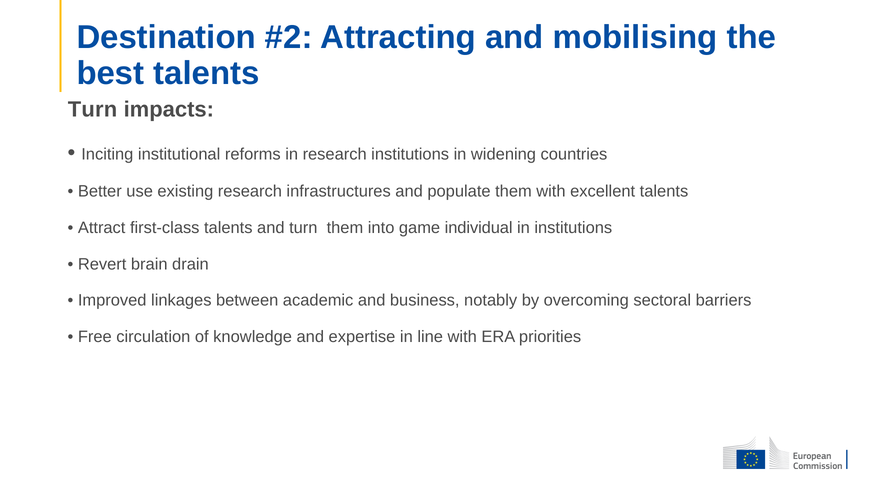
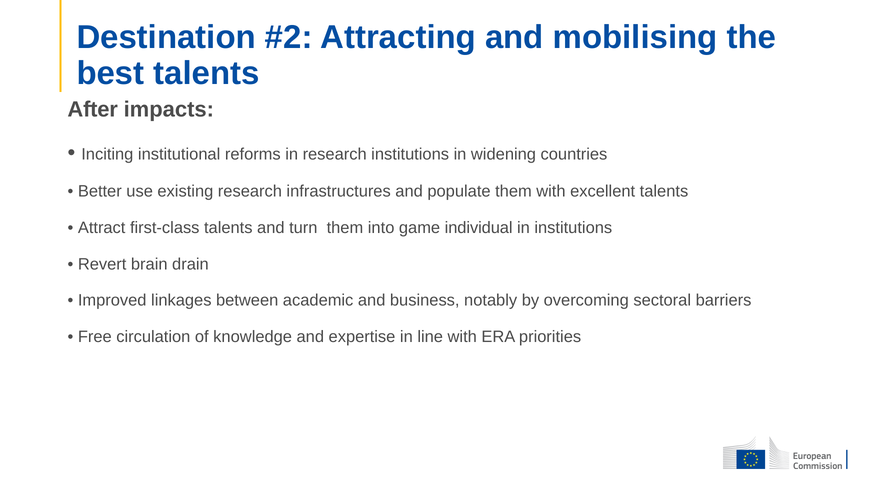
Turn at (92, 109): Turn -> After
